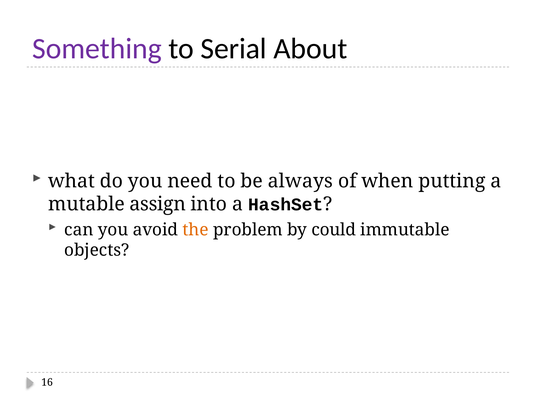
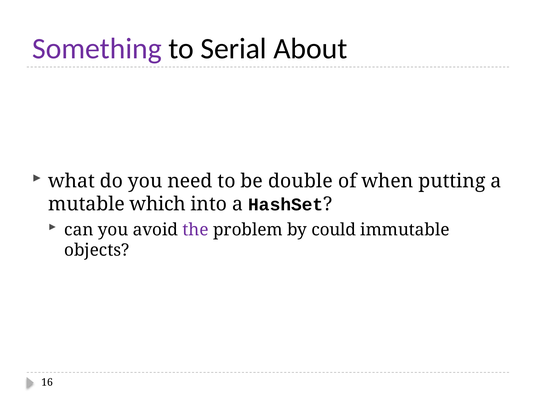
always: always -> double
assign: assign -> which
the colour: orange -> purple
